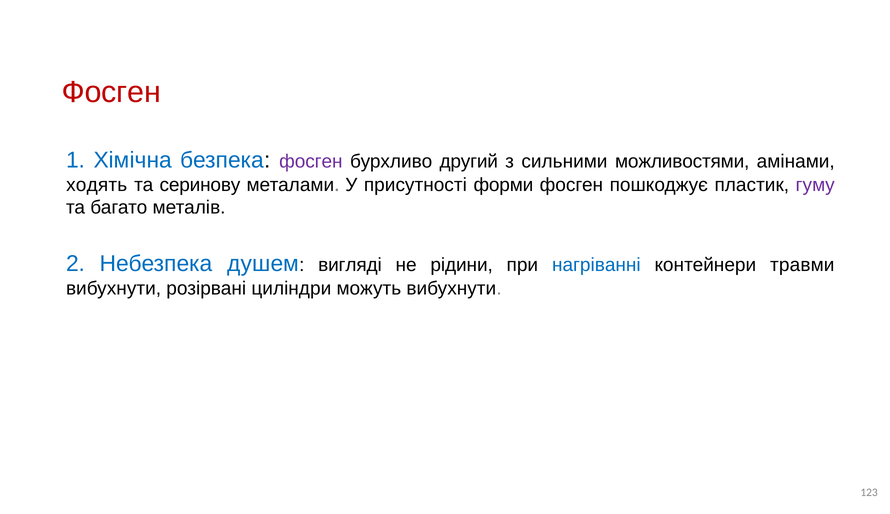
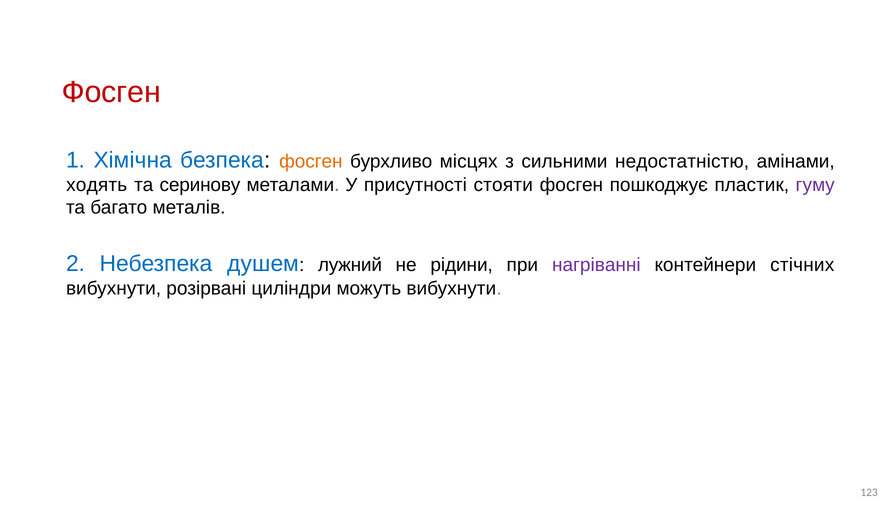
фосген at (311, 161) colour: purple -> orange
другий: другий -> місцях
можливостями: можливостями -> недостатністю
форми: форми -> стояти
вигляді: вигляді -> лужний
нагріванні colour: blue -> purple
травми: травми -> стічних
